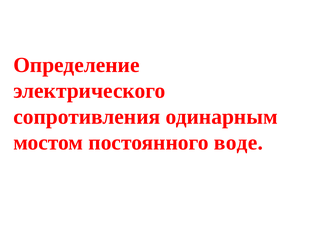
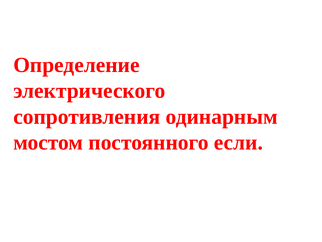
воде: воде -> если
